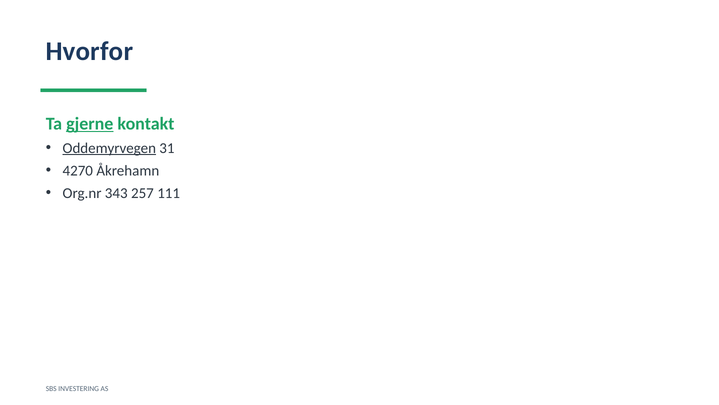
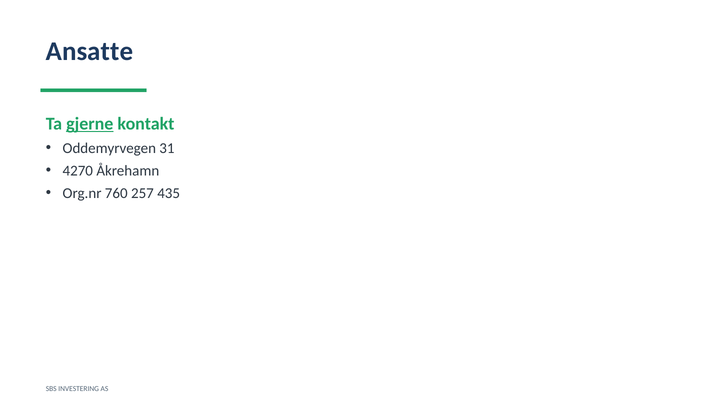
Hvorfor: Hvorfor -> Ansatte
Oddemyrvegen underline: present -> none
343: 343 -> 760
111: 111 -> 435
